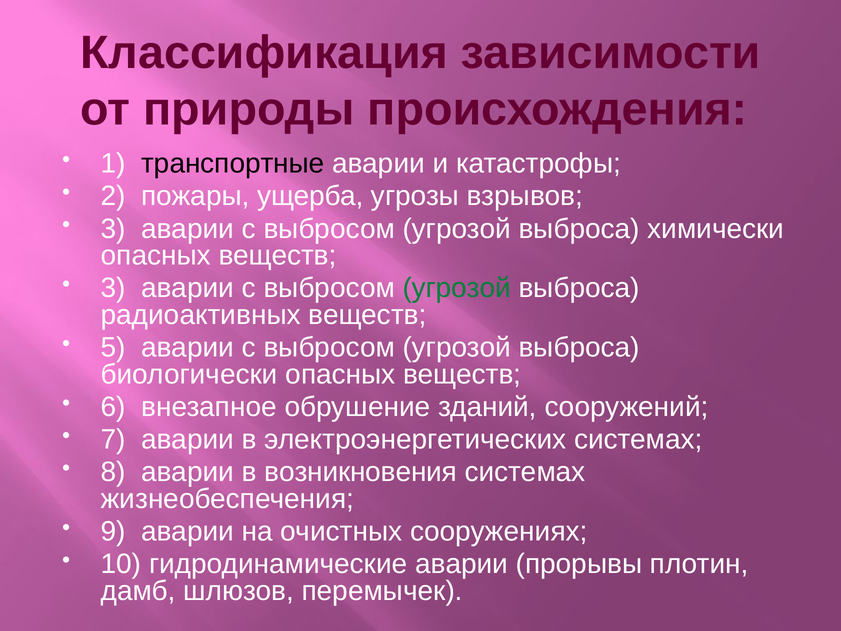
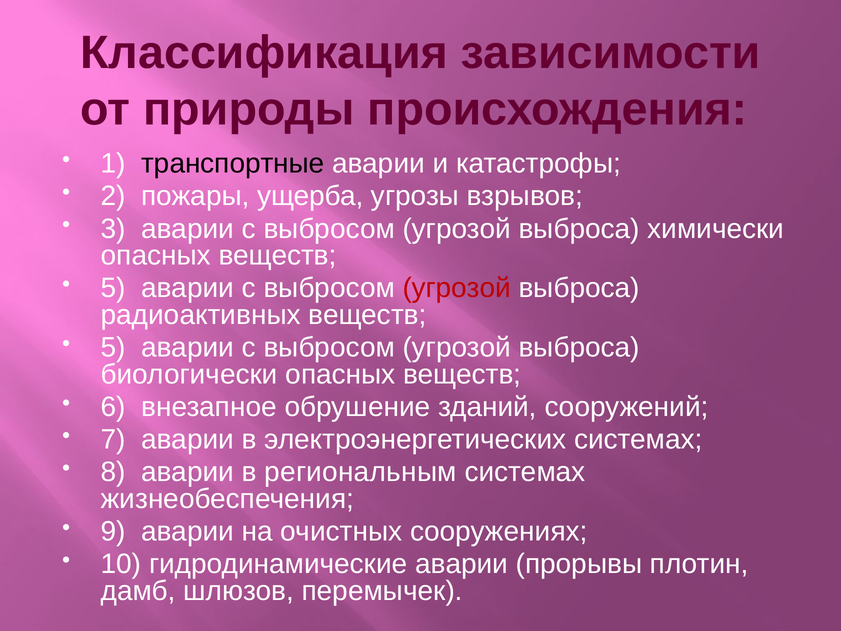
3 at (113, 288): 3 -> 5
угрозой at (457, 288) colour: green -> red
возникновения: возникновения -> региональным
